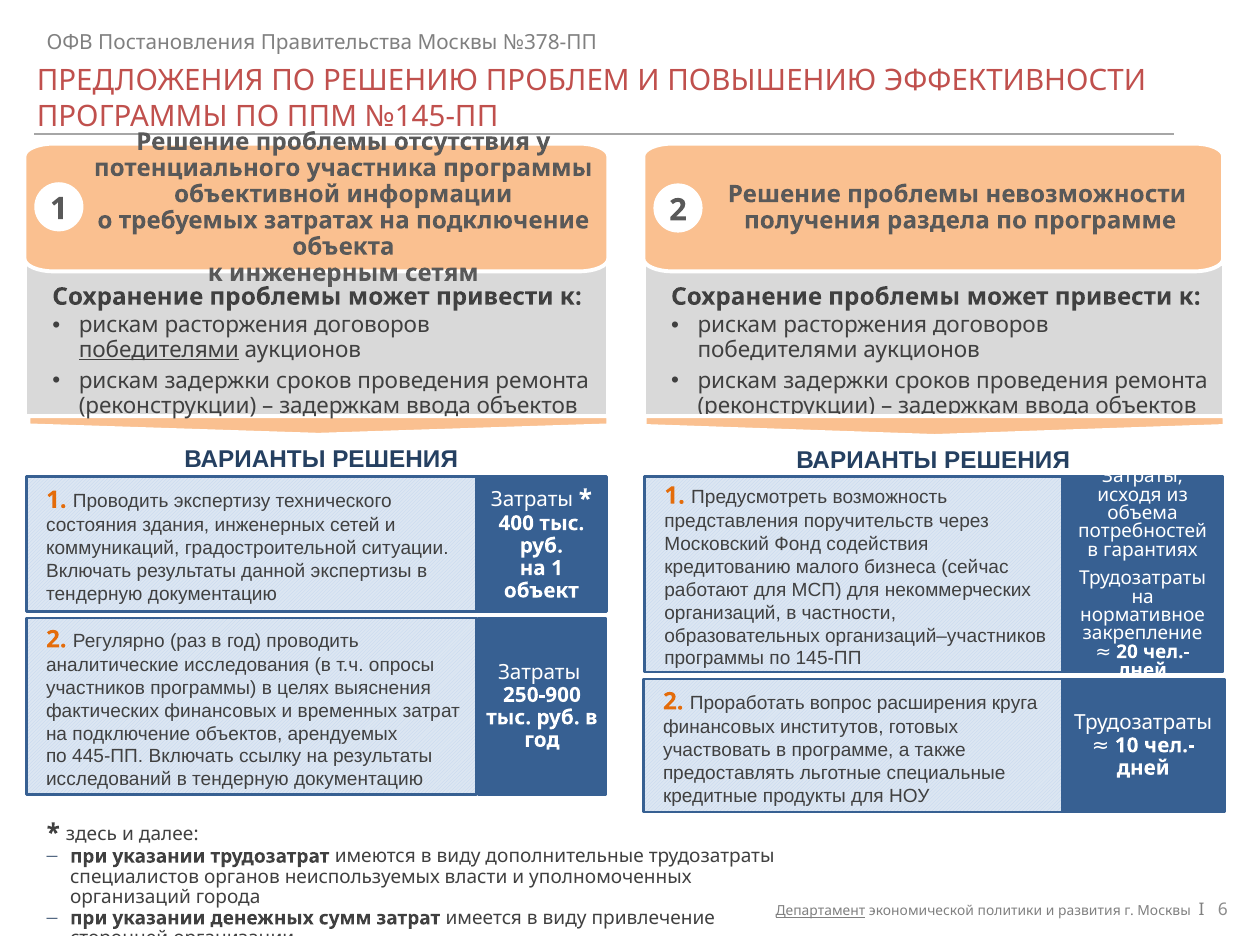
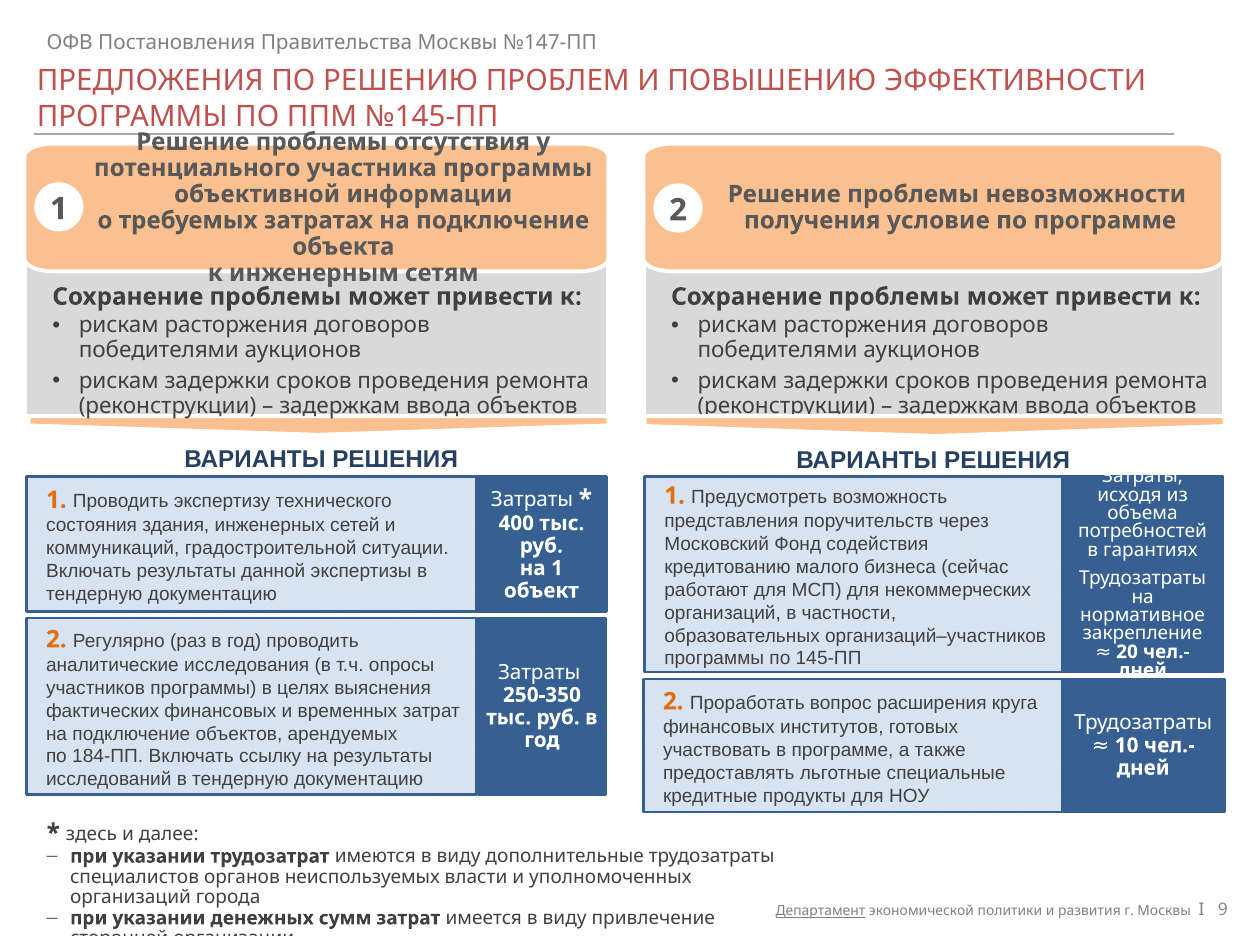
№378-ПП: №378-ПП -> №147-ПП
раздела: раздела -> условие
победителями at (159, 350) underline: present -> none
250-900: 250-900 -> 250-350
445-ПП: 445-ПП -> 184-ПП
6: 6 -> 9
